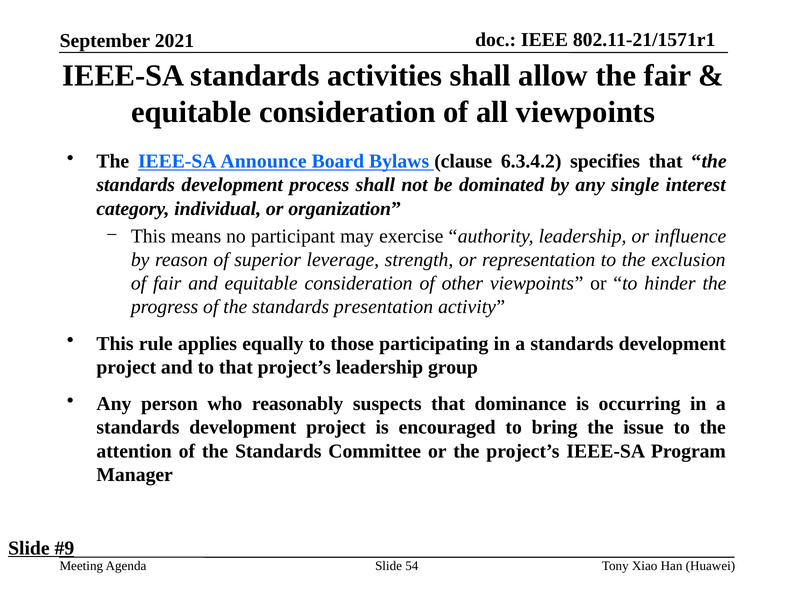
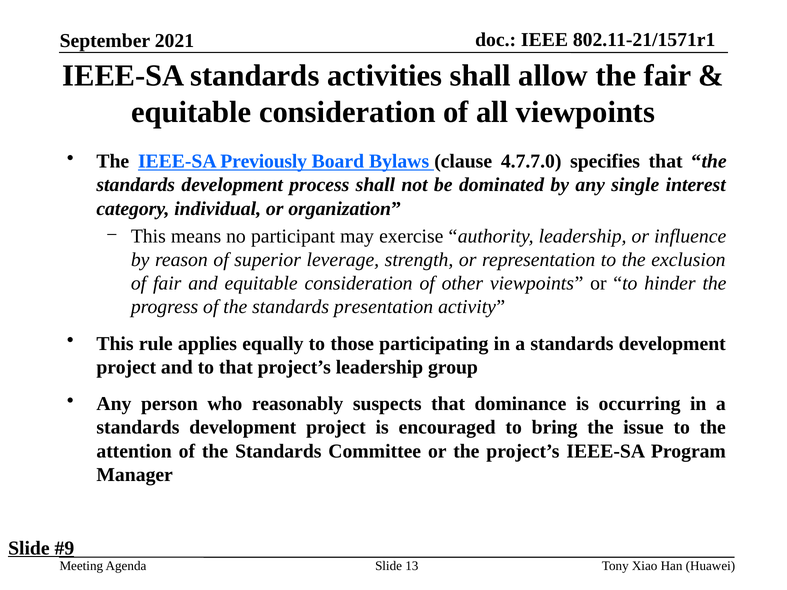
Announce: Announce -> Previously
6.3.4.2: 6.3.4.2 -> 4.7.7.0
54: 54 -> 13
